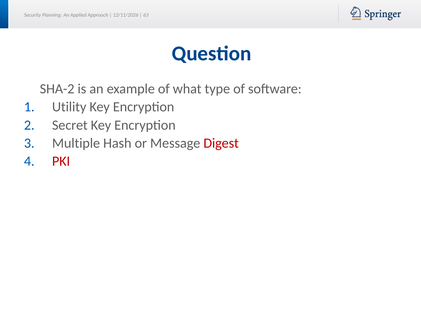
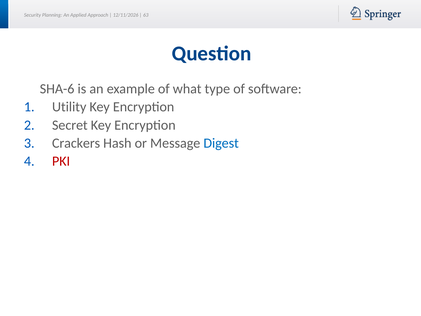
SHA-2: SHA-2 -> SHA-6
Multiple: Multiple -> Crackers
Digest colour: red -> blue
